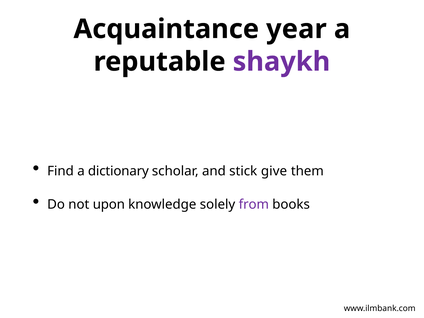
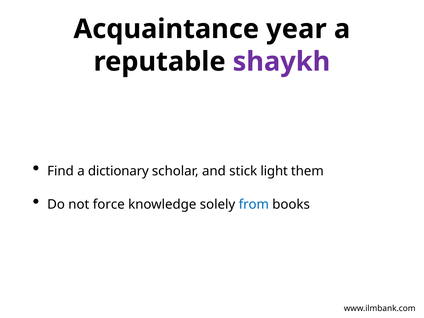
give: give -> light
upon: upon -> force
from colour: purple -> blue
